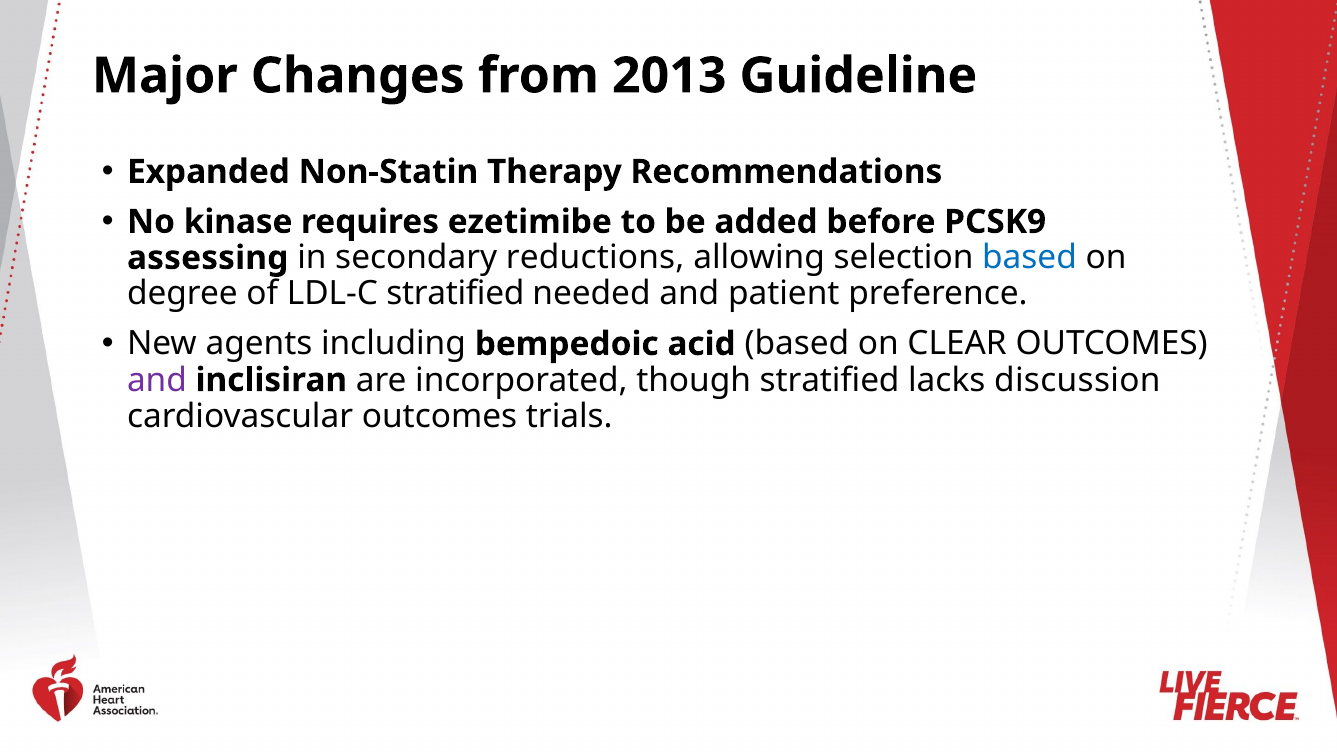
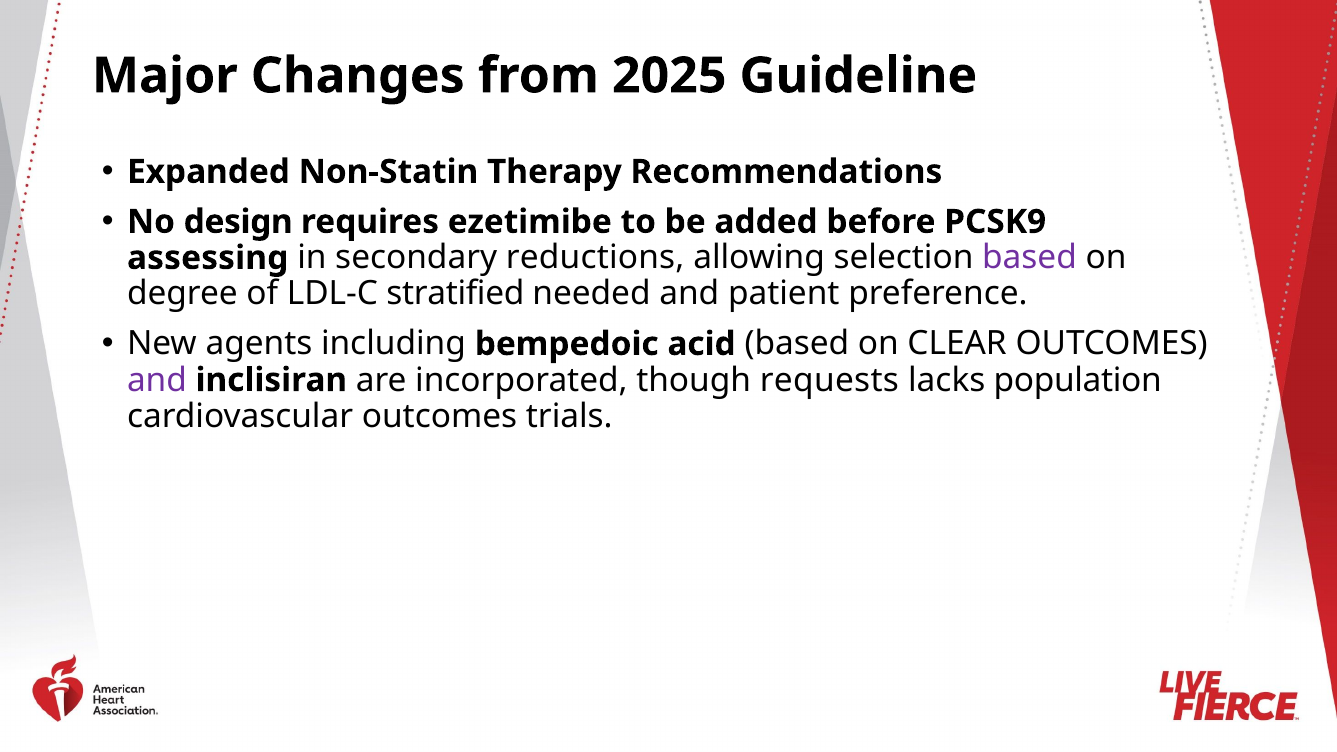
2013: 2013 -> 2025
kinase: kinase -> design
based at (1029, 258) colour: blue -> purple
though stratified: stratified -> requests
discussion: discussion -> population
